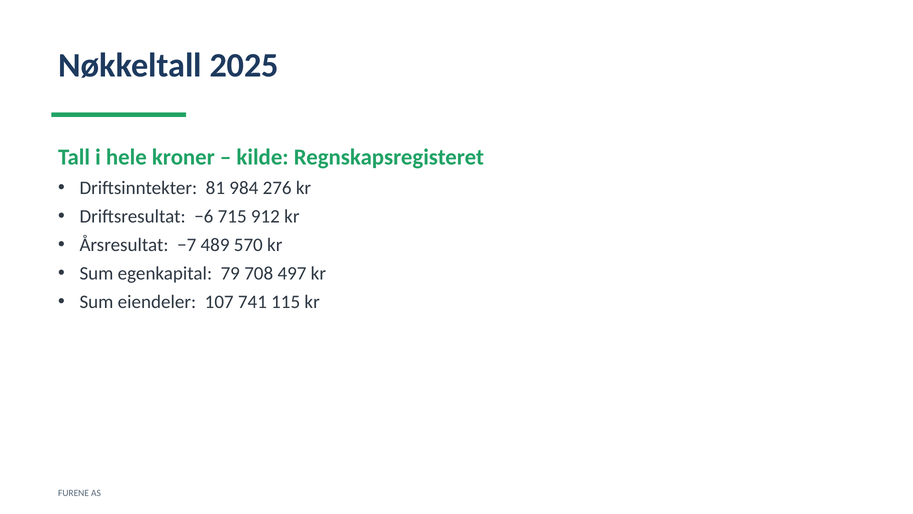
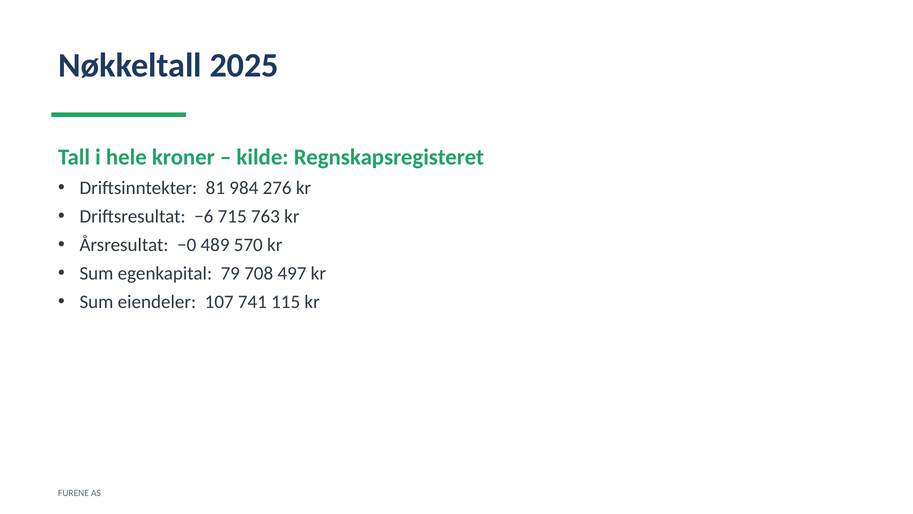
912: 912 -> 763
−7: −7 -> −0
